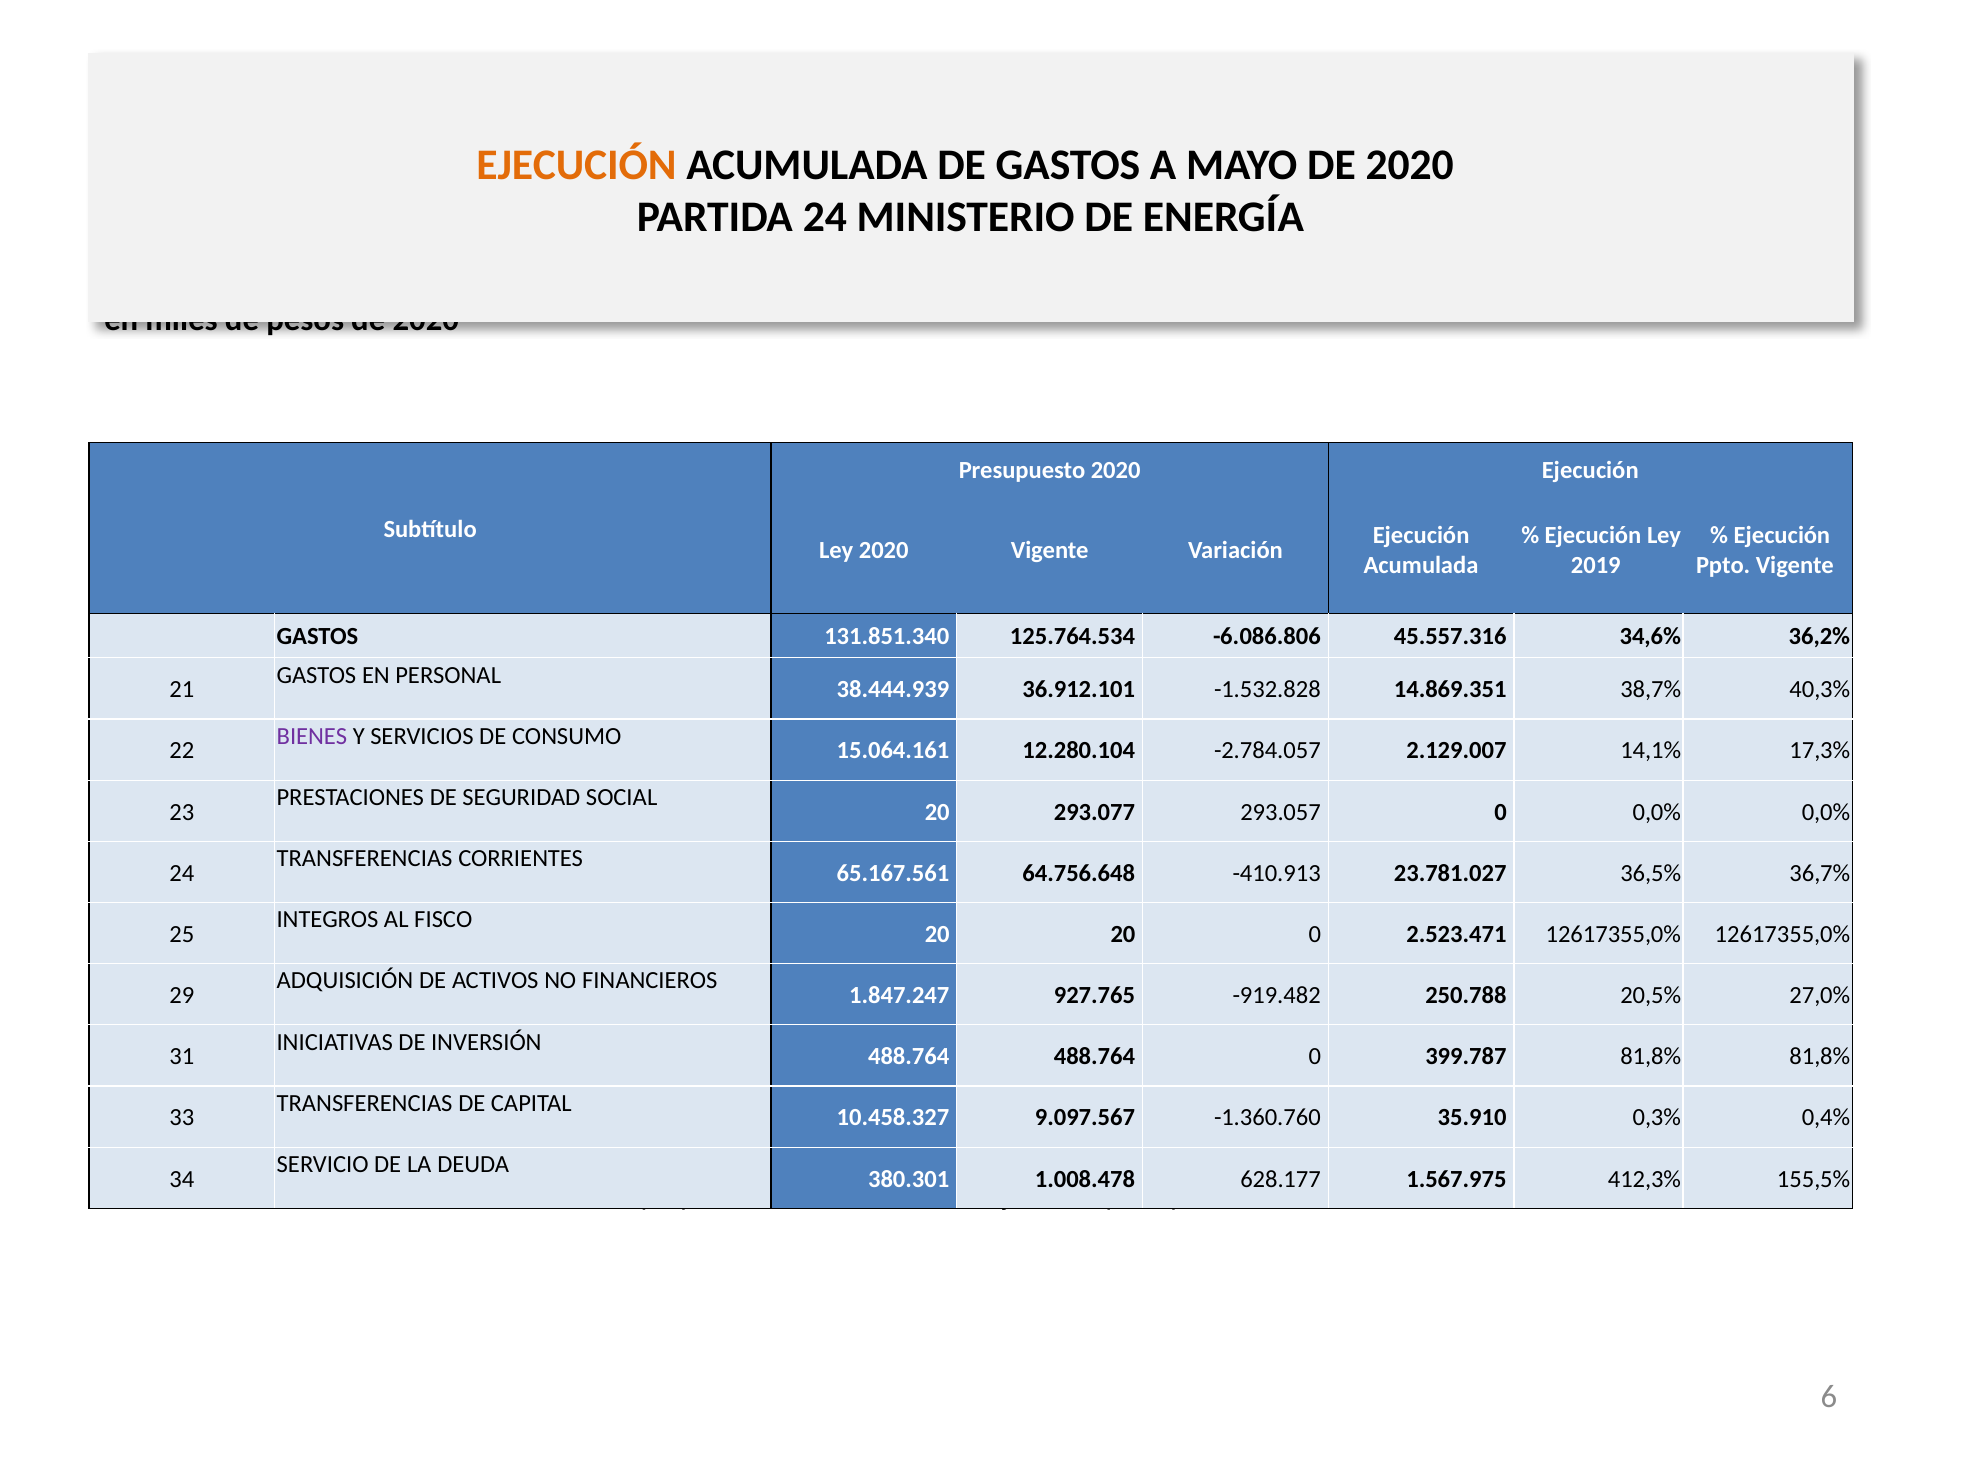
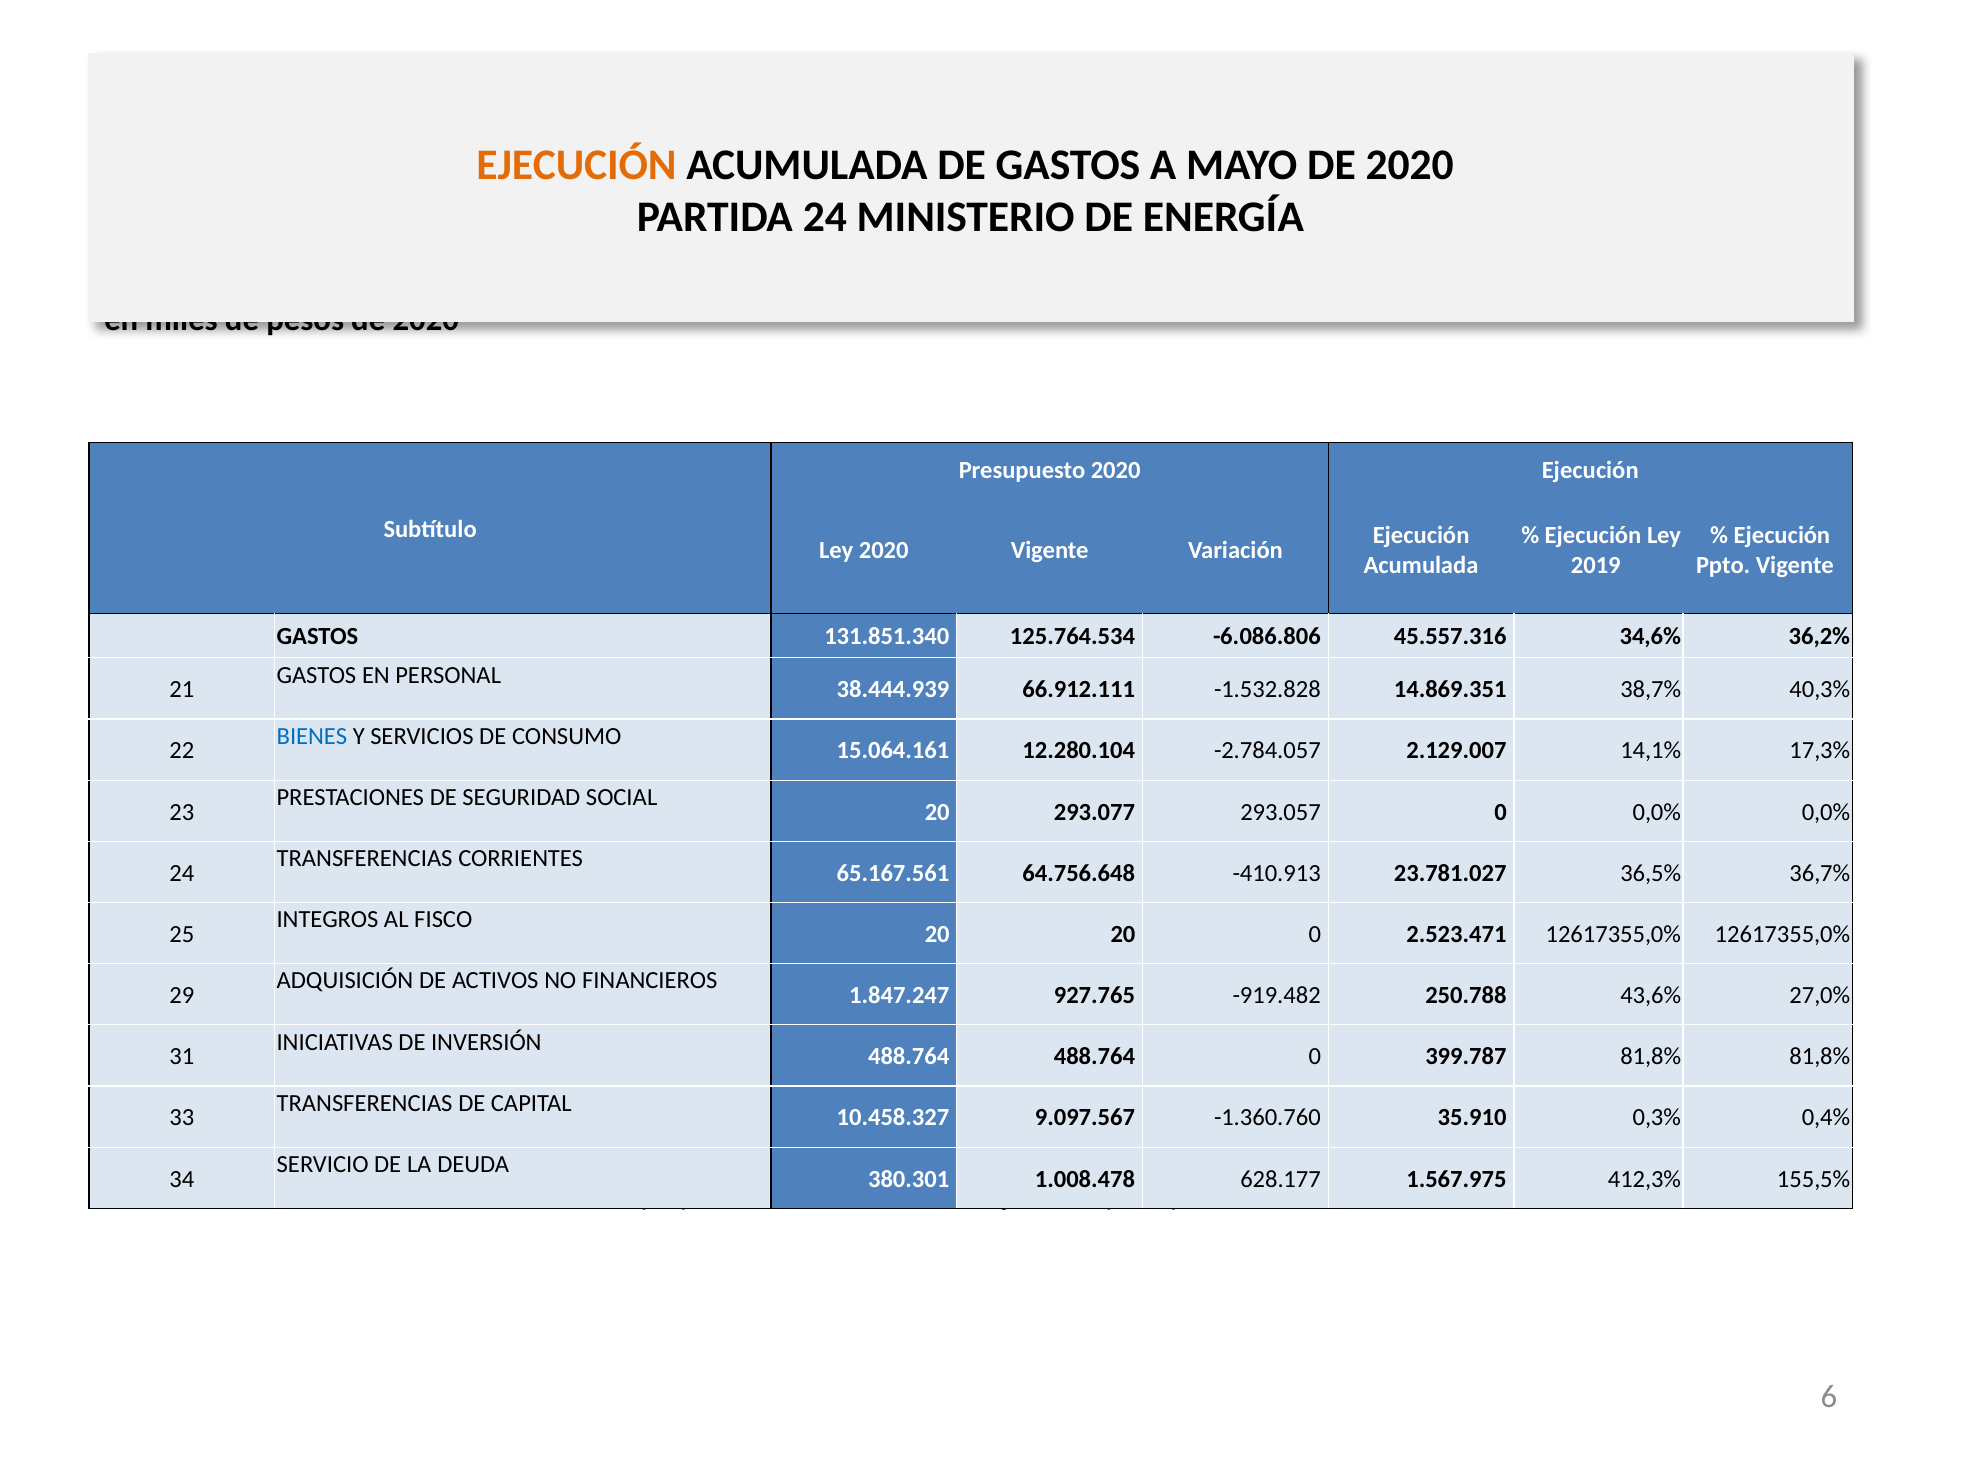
36.912.101: 36.912.101 -> 66.912.111
BIENES colour: purple -> blue
20,5%: 20,5% -> 43,6%
